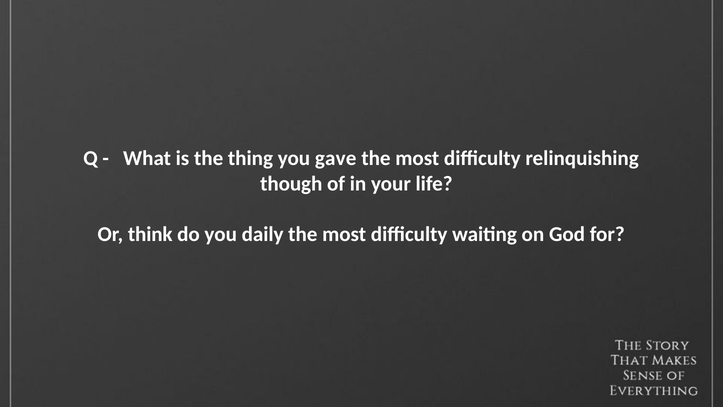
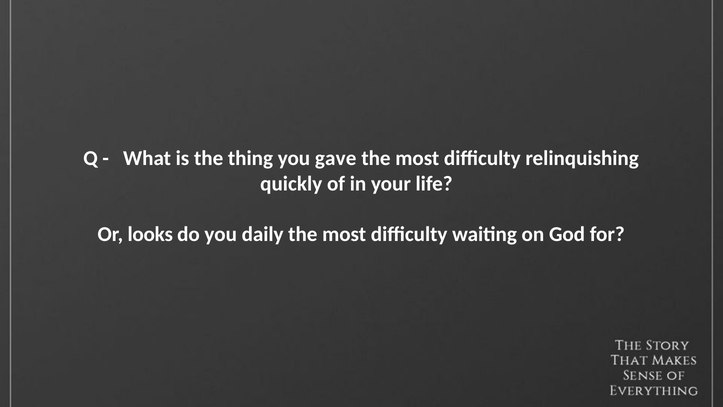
though: though -> quickly
think: think -> looks
